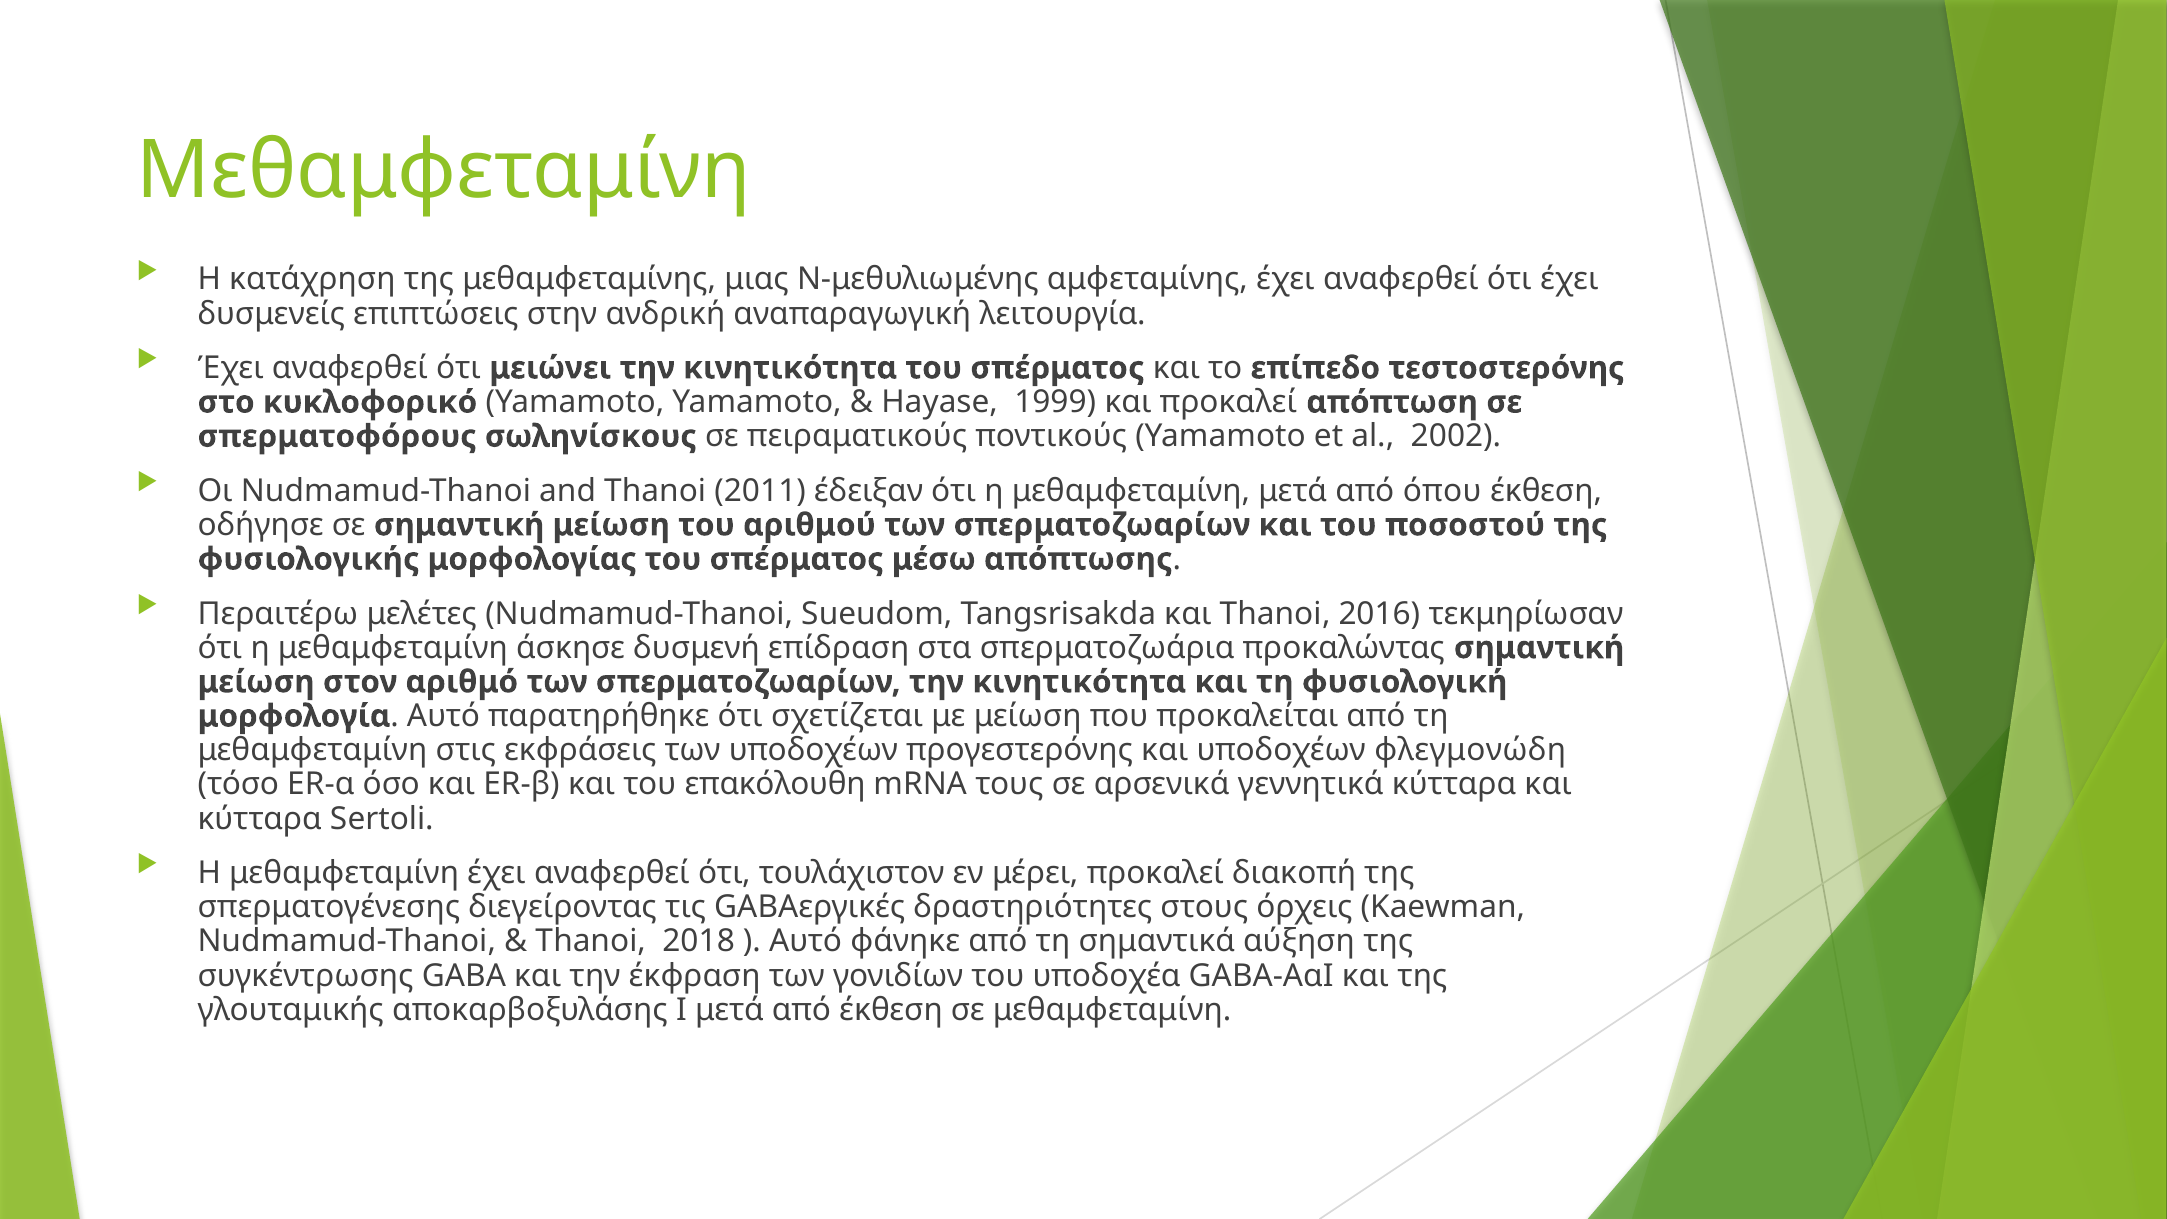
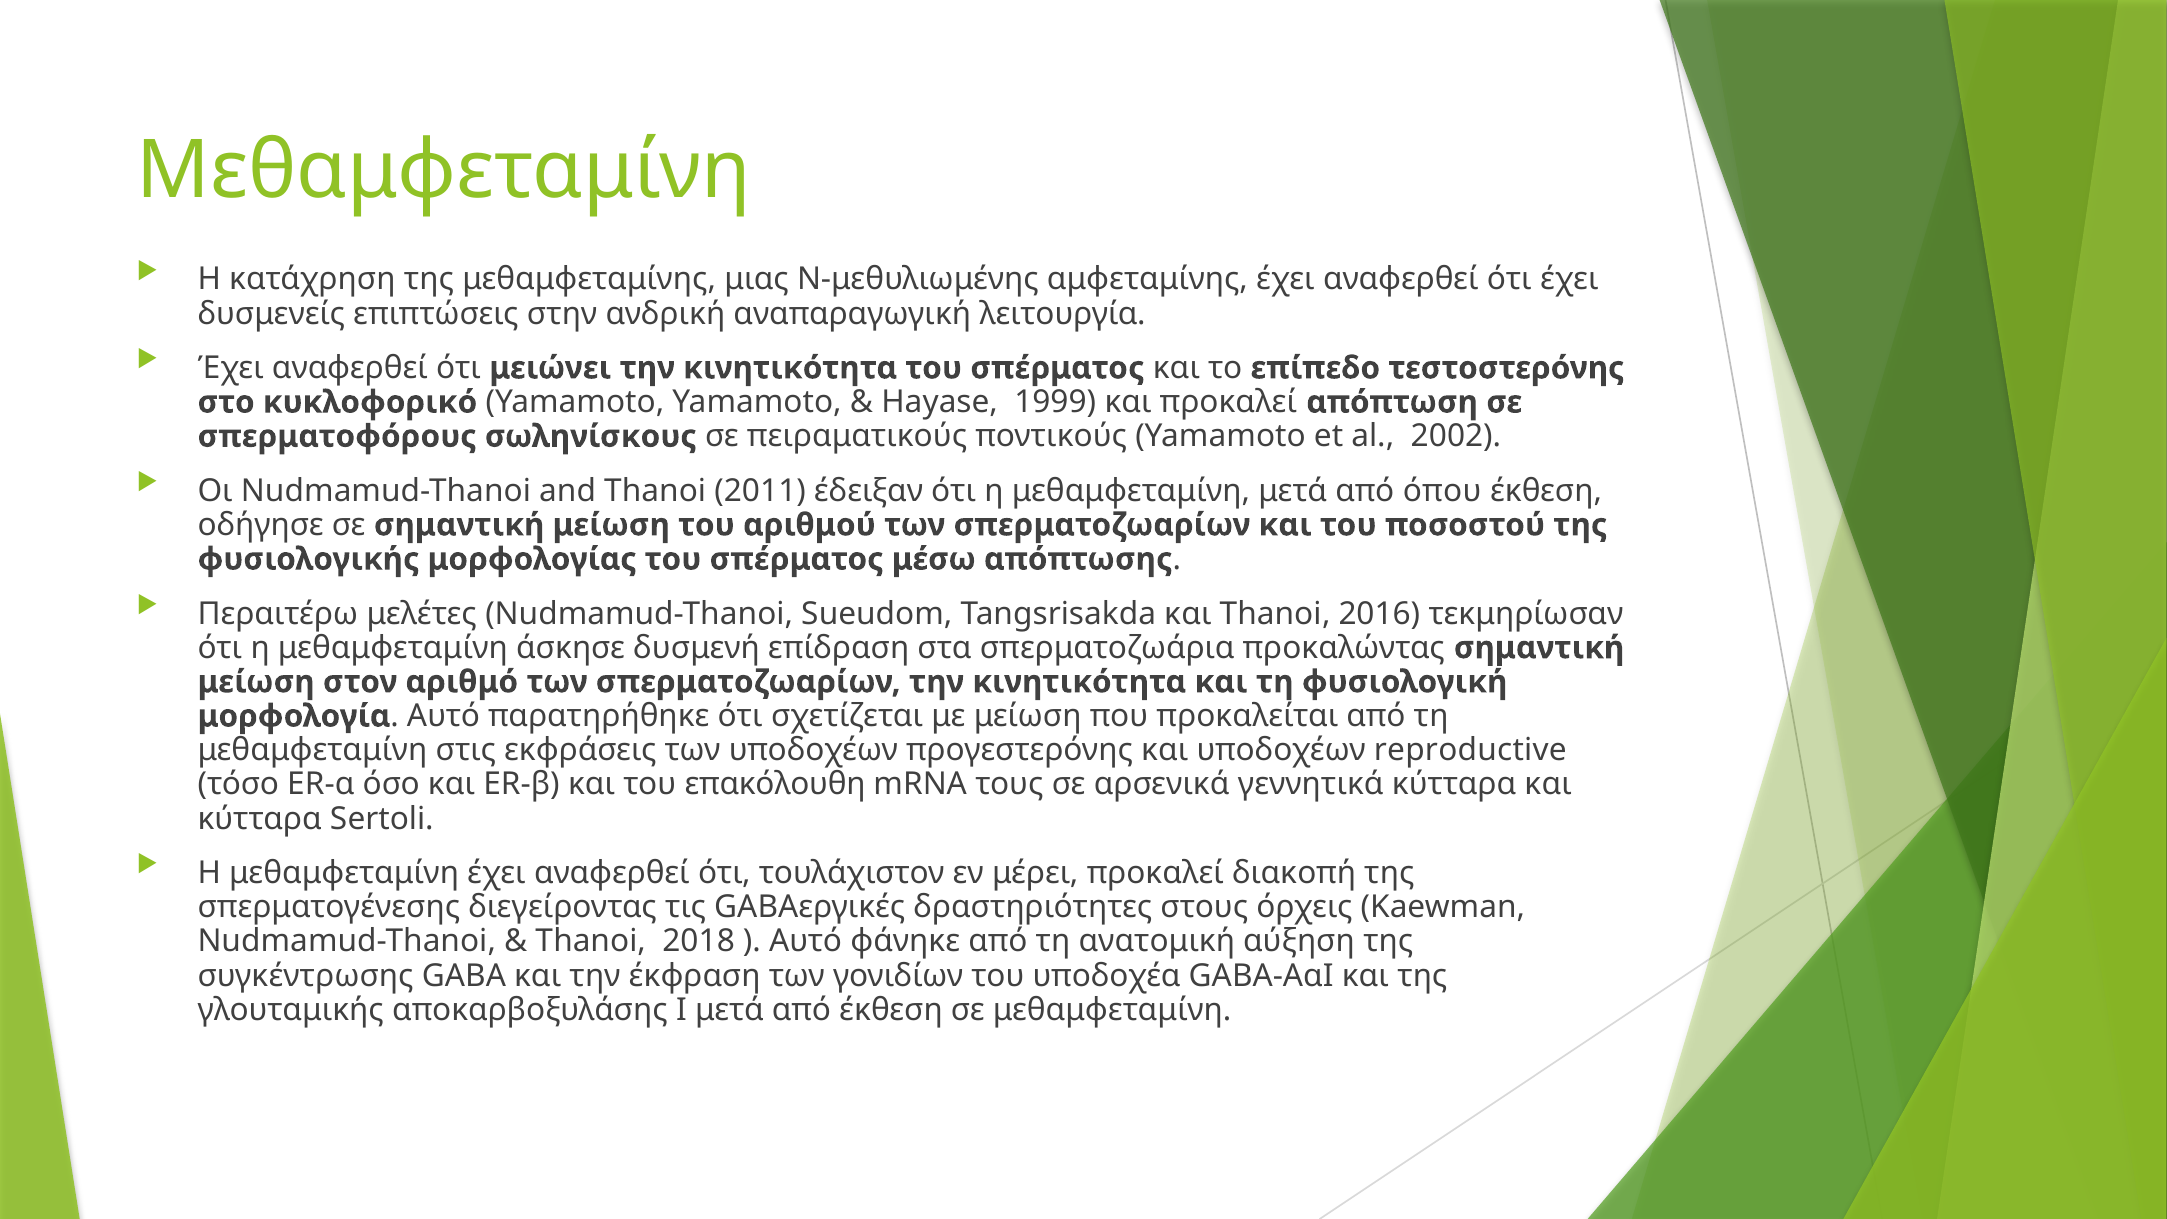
φλεγμονώδη: φλεγμονώδη -> reproductive
σημαντικά: σημαντικά -> ανατομική
